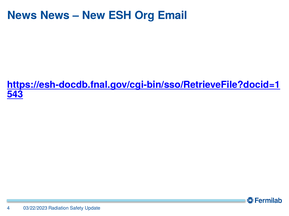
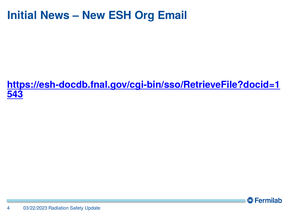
News at (22, 16): News -> Initial
